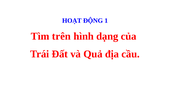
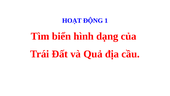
trên: trên -> biển
